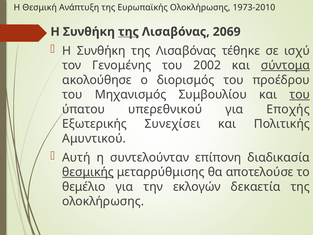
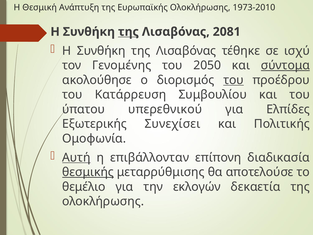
2069: 2069 -> 2081
2002: 2002 -> 2050
του at (234, 80) underline: none -> present
Μηχανισμός: Μηχανισμός -> Κατάρρευση
του at (300, 95) underline: present -> none
Εποχής: Εποχής -> Ελπίδες
Αμυντικού: Αμυντικού -> Ομοφωνία
Αυτή underline: none -> present
συντελούνταν: συντελούνταν -> επιβάλλονταν
